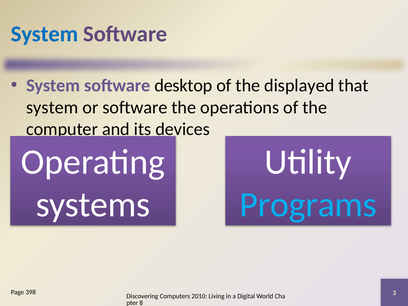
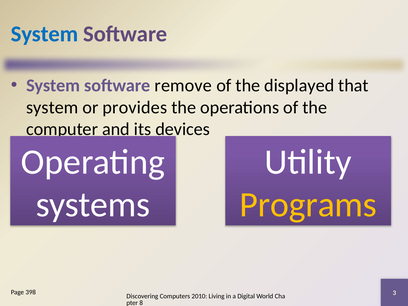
desktop: desktop -> remove
or software: software -> provides
Programs colour: light blue -> yellow
